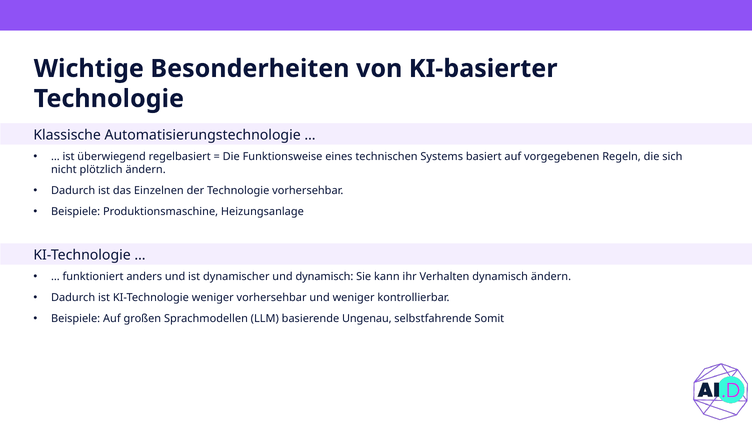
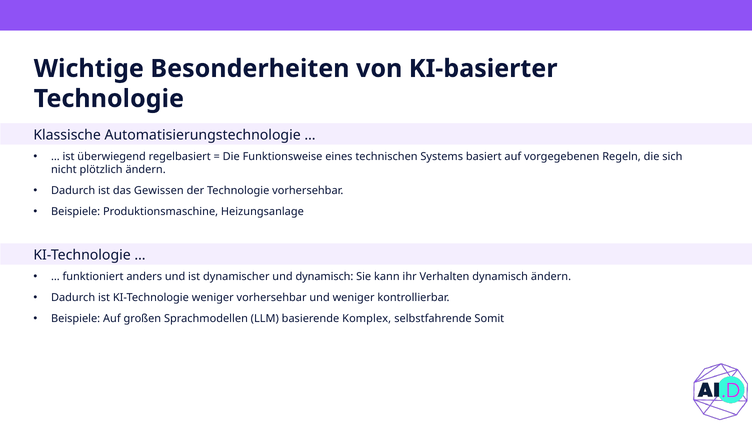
Einzelnen: Einzelnen -> Gewissen
Ungenau: Ungenau -> Komplex
